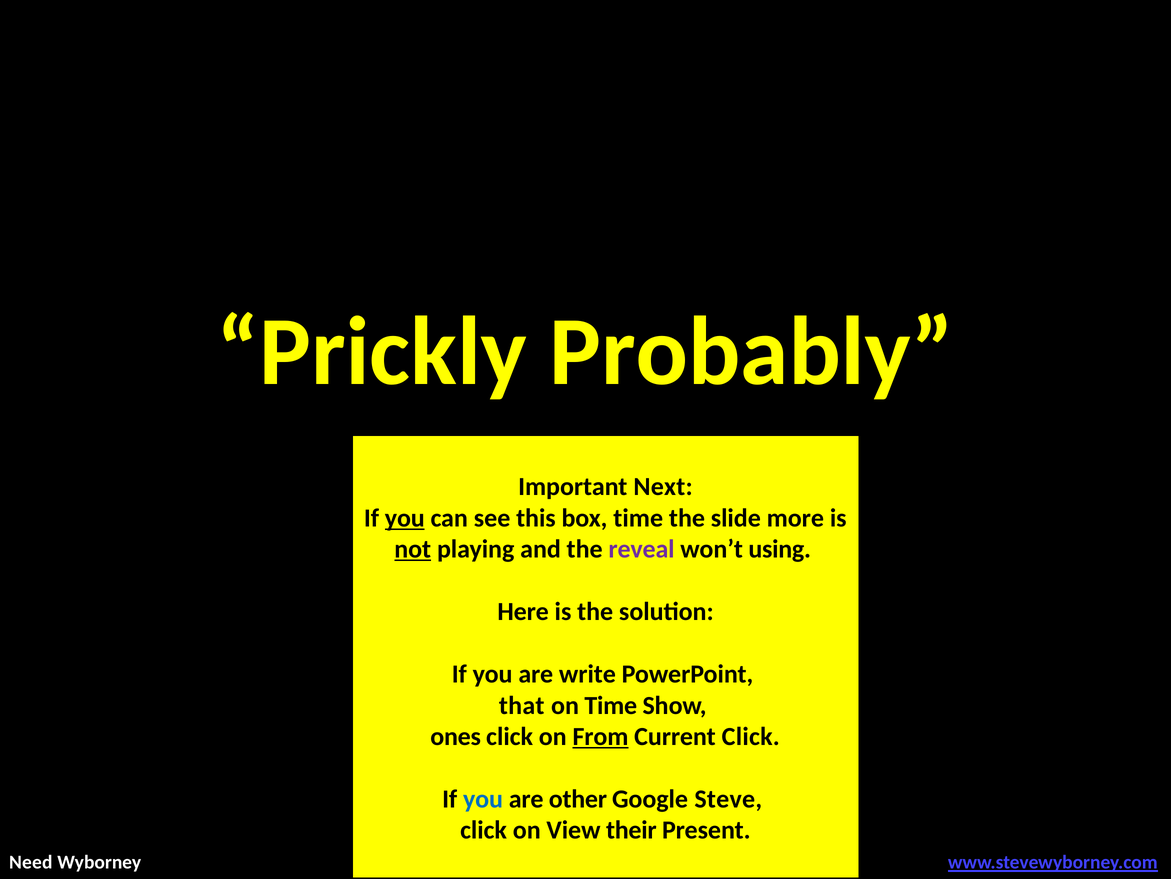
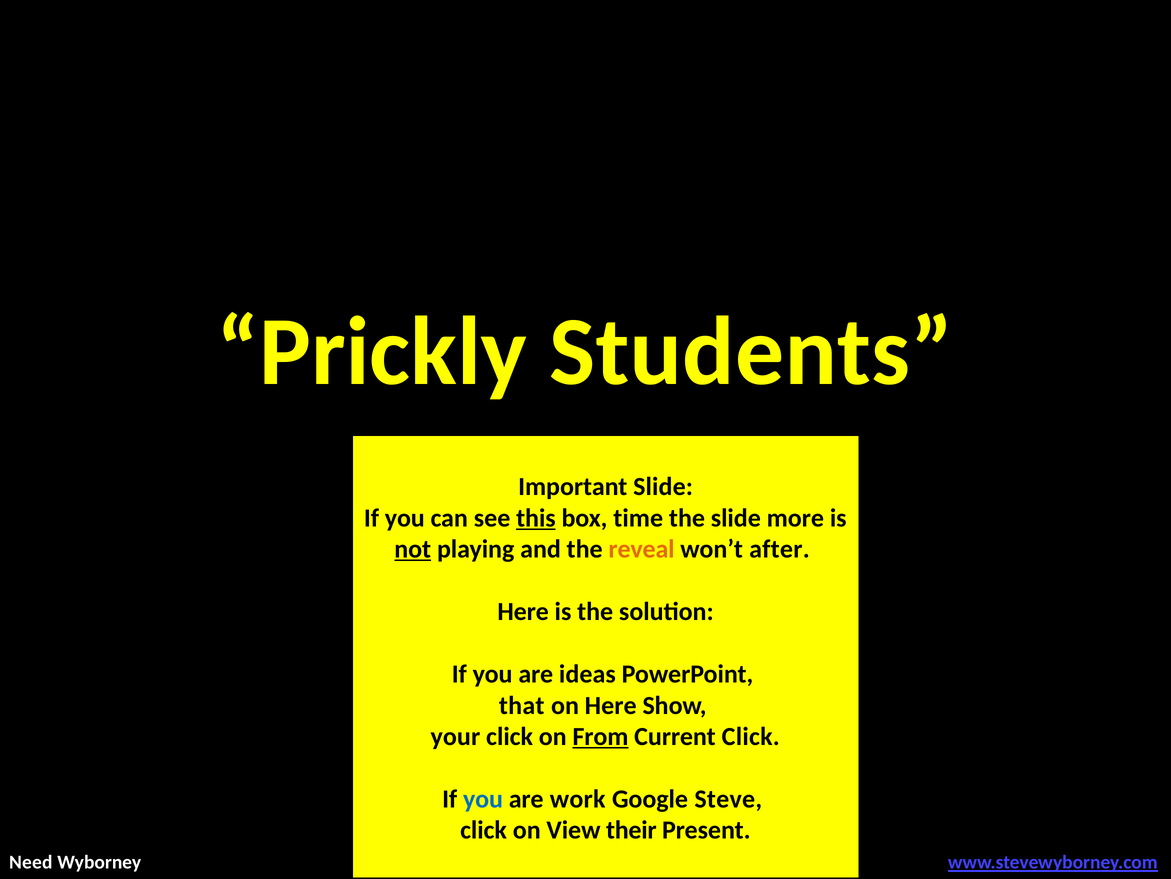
Probably: Probably -> Students
Important Next: Next -> Slide
you at (405, 518) underline: present -> none
this underline: none -> present
reveal colour: purple -> orange
using: using -> after
write: write -> ideas
on Time: Time -> Here
ones: ones -> your
other: other -> work
